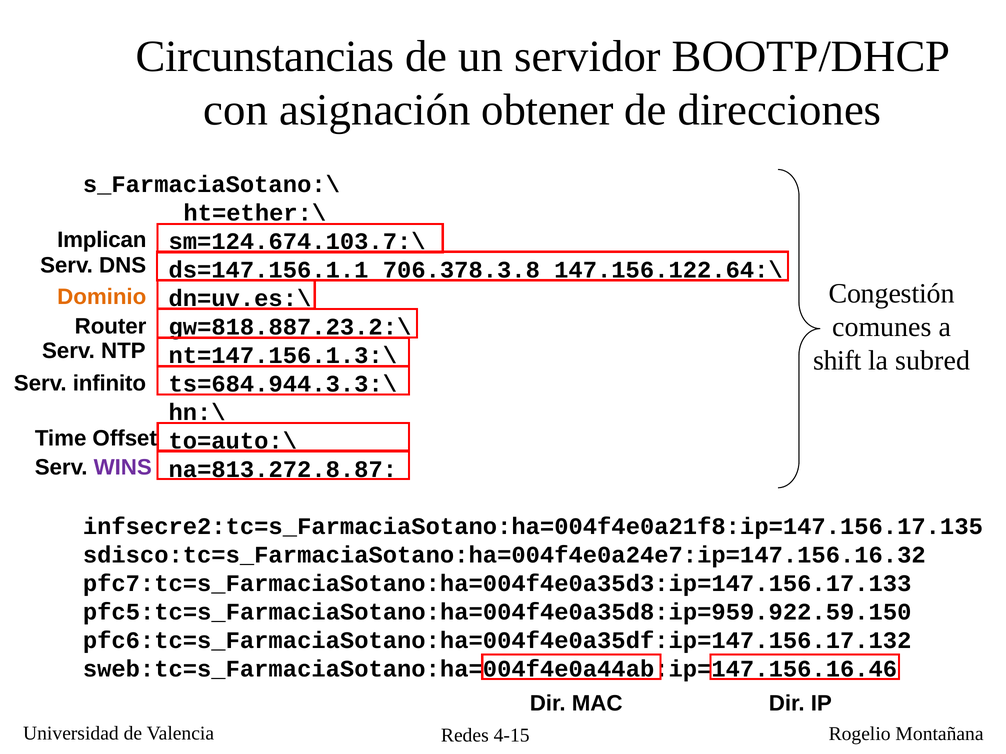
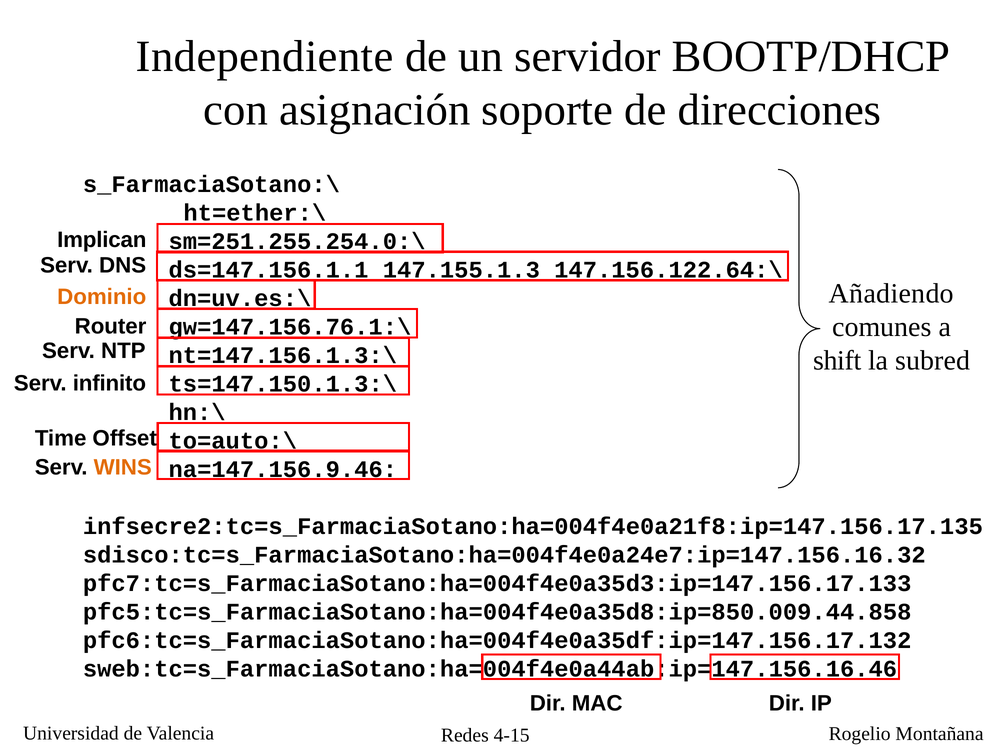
Circunstancias: Circunstancias -> Independiente
obtener: obtener -> soporte
sm=124.674.103.7:\: sm=124.674.103.7:\ -> sm=251.255.254.0:\
706.378.3.8: 706.378.3.8 -> 147.155.1.3
Congestión: Congestión -> Añadiendo
gw=818.887.23.2:\: gw=818.887.23.2:\ -> gw=147.156.76.1:\
ts=684.944.3.3:\: ts=684.944.3.3:\ -> ts=147.150.1.3:\
WINS colour: purple -> orange
na=813.272.8.87: na=813.272.8.87 -> na=147.156.9.46
pfc5:tc=s_FarmaciaSotano:ha=004f4e0a35d8:ip=959.922.59.150: pfc5:tc=s_FarmaciaSotano:ha=004f4e0a35d8:ip=959.922.59.150 -> pfc5:tc=s_FarmaciaSotano:ha=004f4e0a35d8:ip=850.009.44.858
